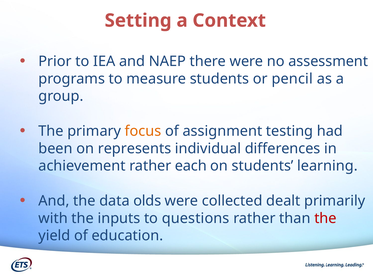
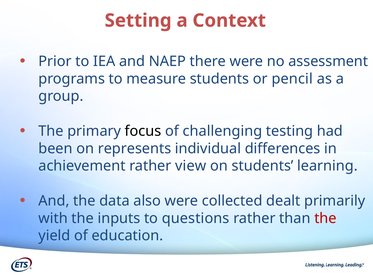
focus colour: orange -> black
assignment: assignment -> challenging
each: each -> view
olds: olds -> also
